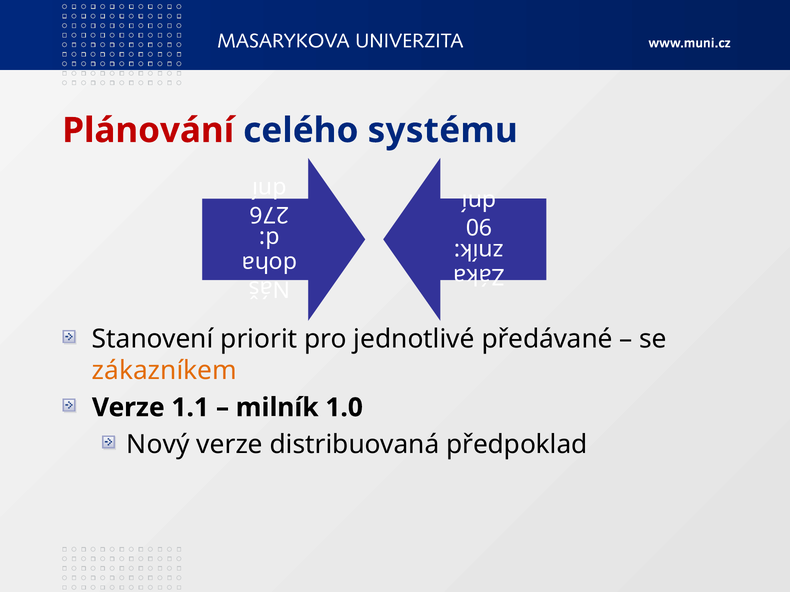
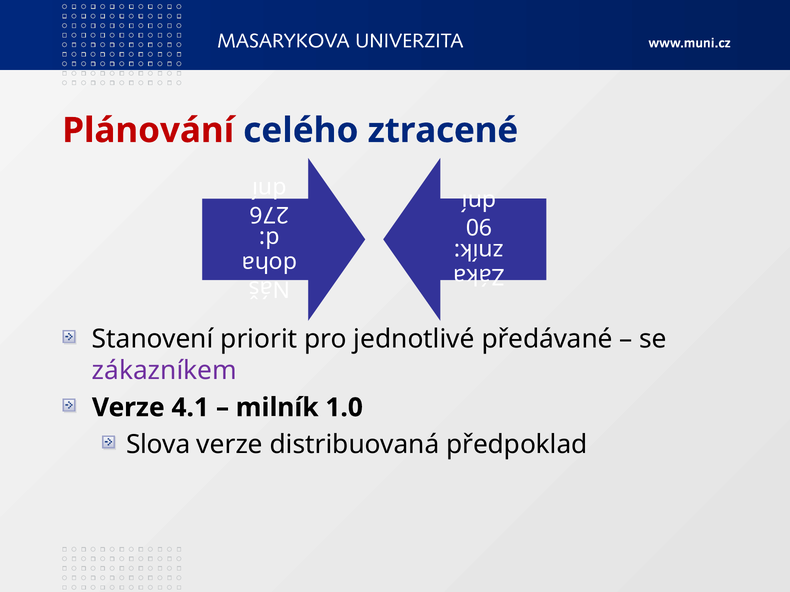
systému: systému -> ztracené
zákazníkem colour: orange -> purple
1.1: 1.1 -> 4.1
Nový: Nový -> Slova
